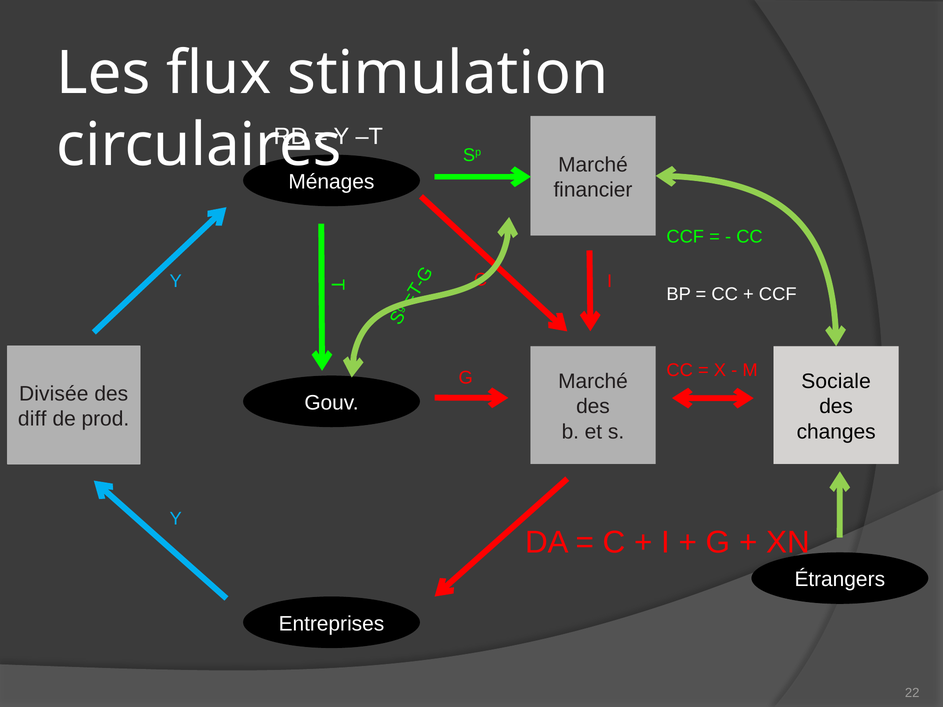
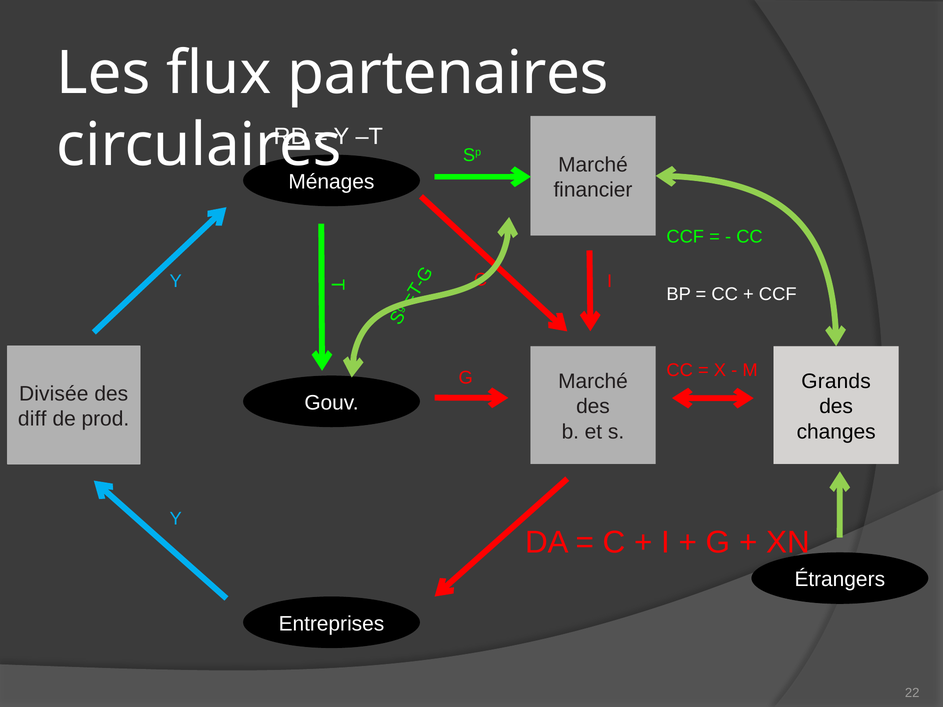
stimulation: stimulation -> partenaires
Sociale: Sociale -> Grands
